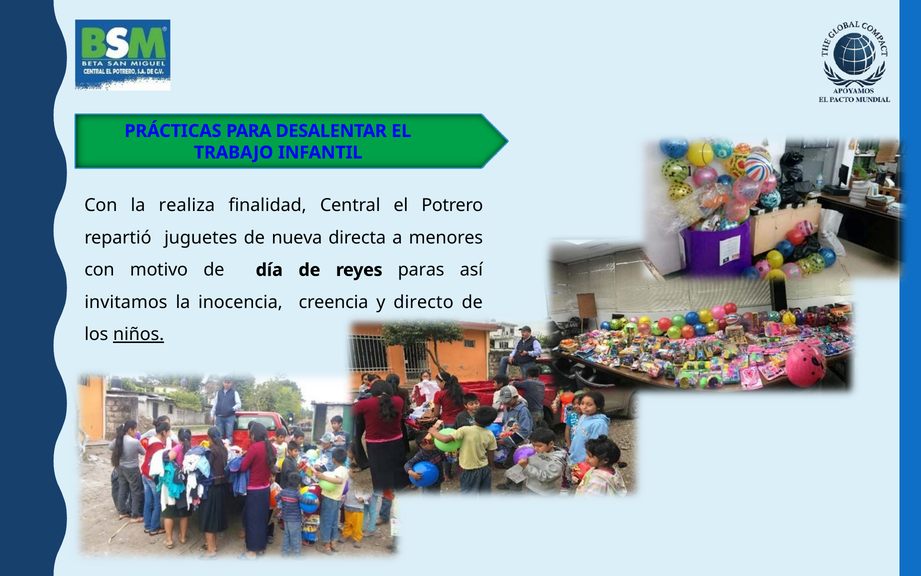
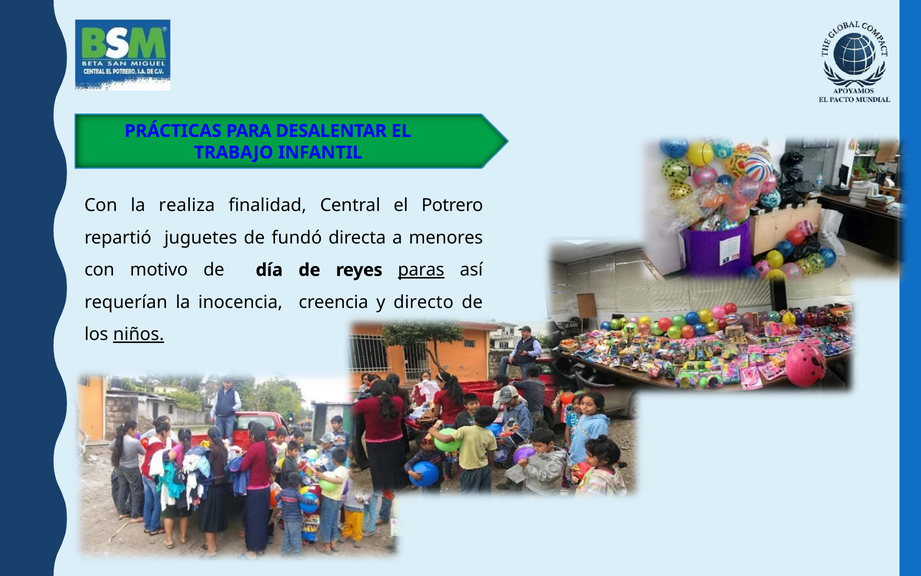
nueva: nueva -> fundó
paras underline: none -> present
invitamos: invitamos -> requerían
